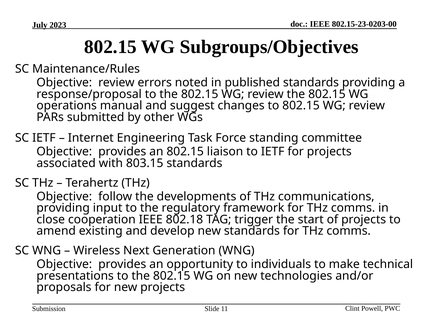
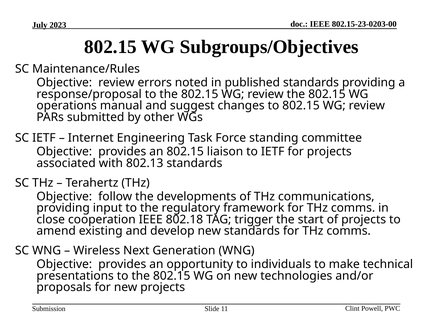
803.15: 803.15 -> 802.13
